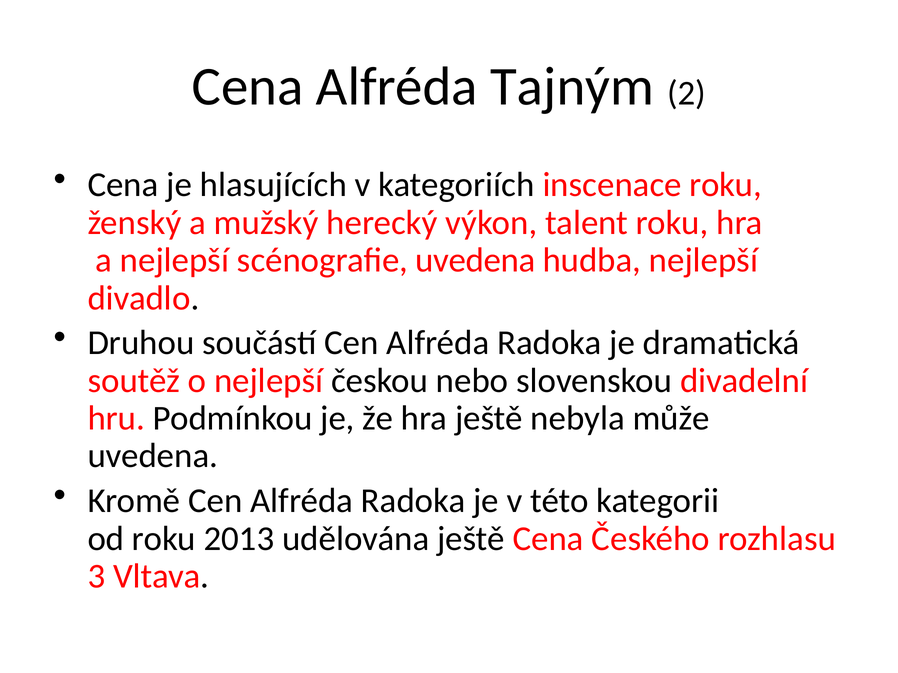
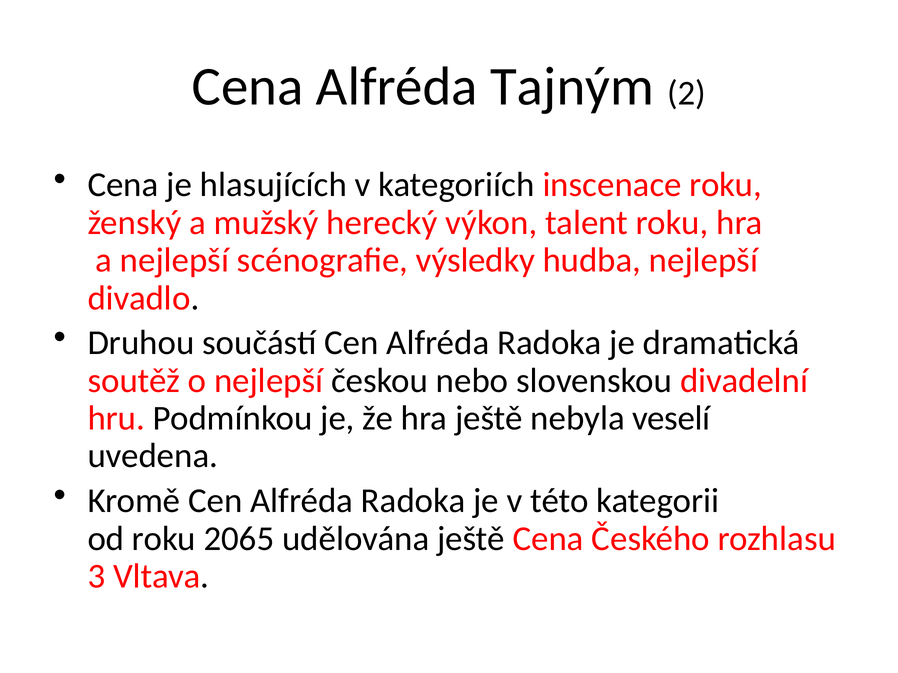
scénografie uvedena: uvedena -> výsledky
může: může -> veselí
2013: 2013 -> 2065
